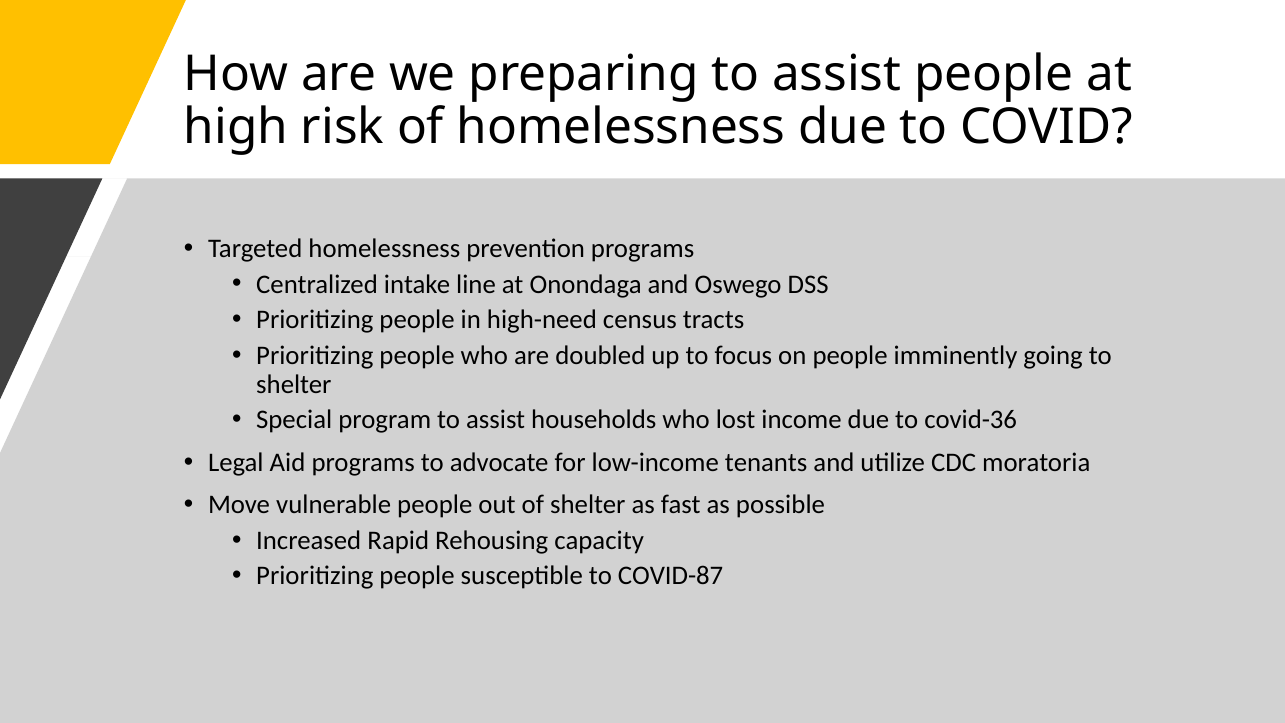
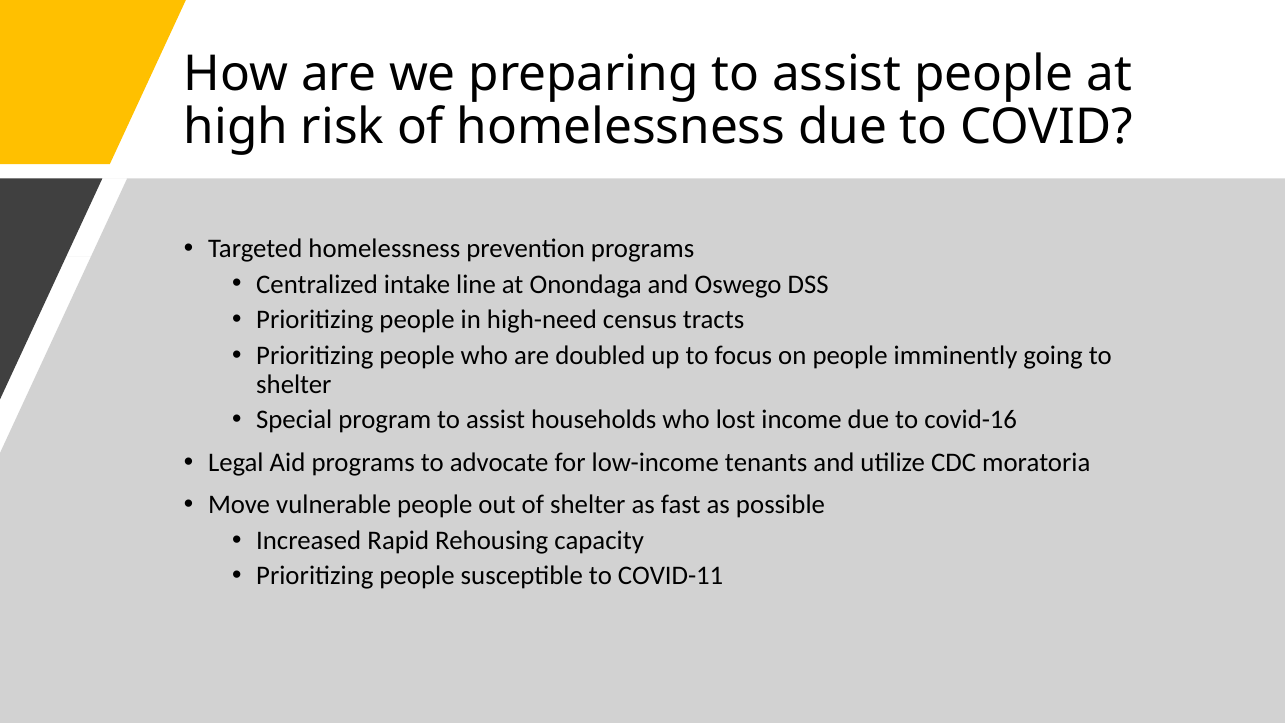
covid-36: covid-36 -> covid-16
COVID-87: COVID-87 -> COVID-11
